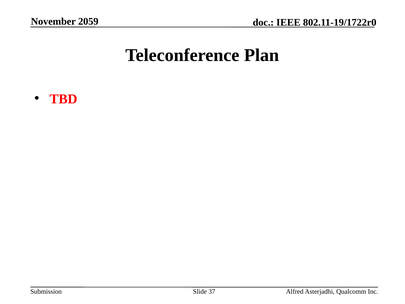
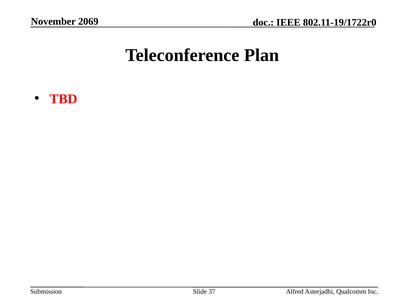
2059: 2059 -> 2069
